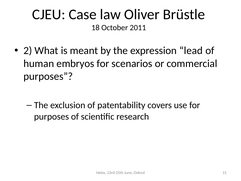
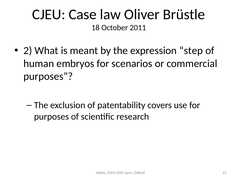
lead: lead -> step
